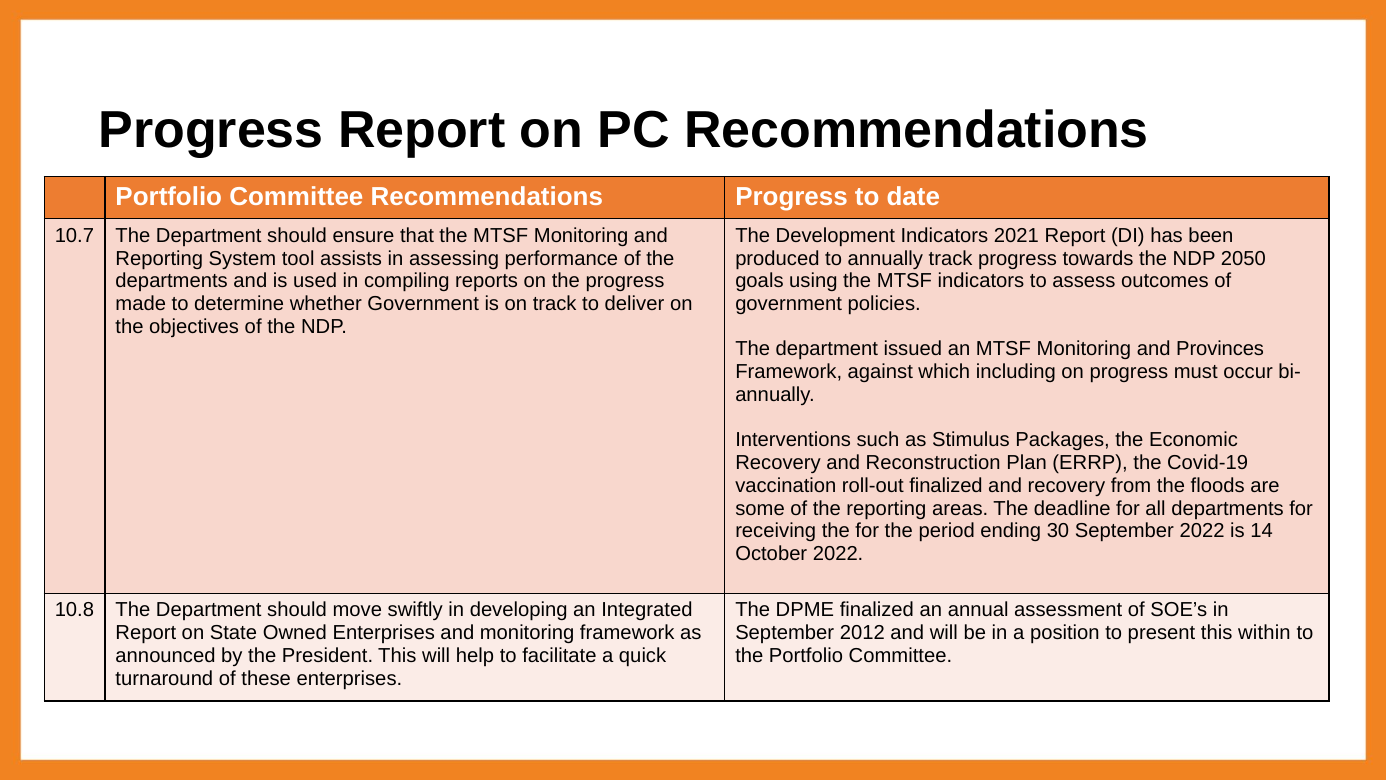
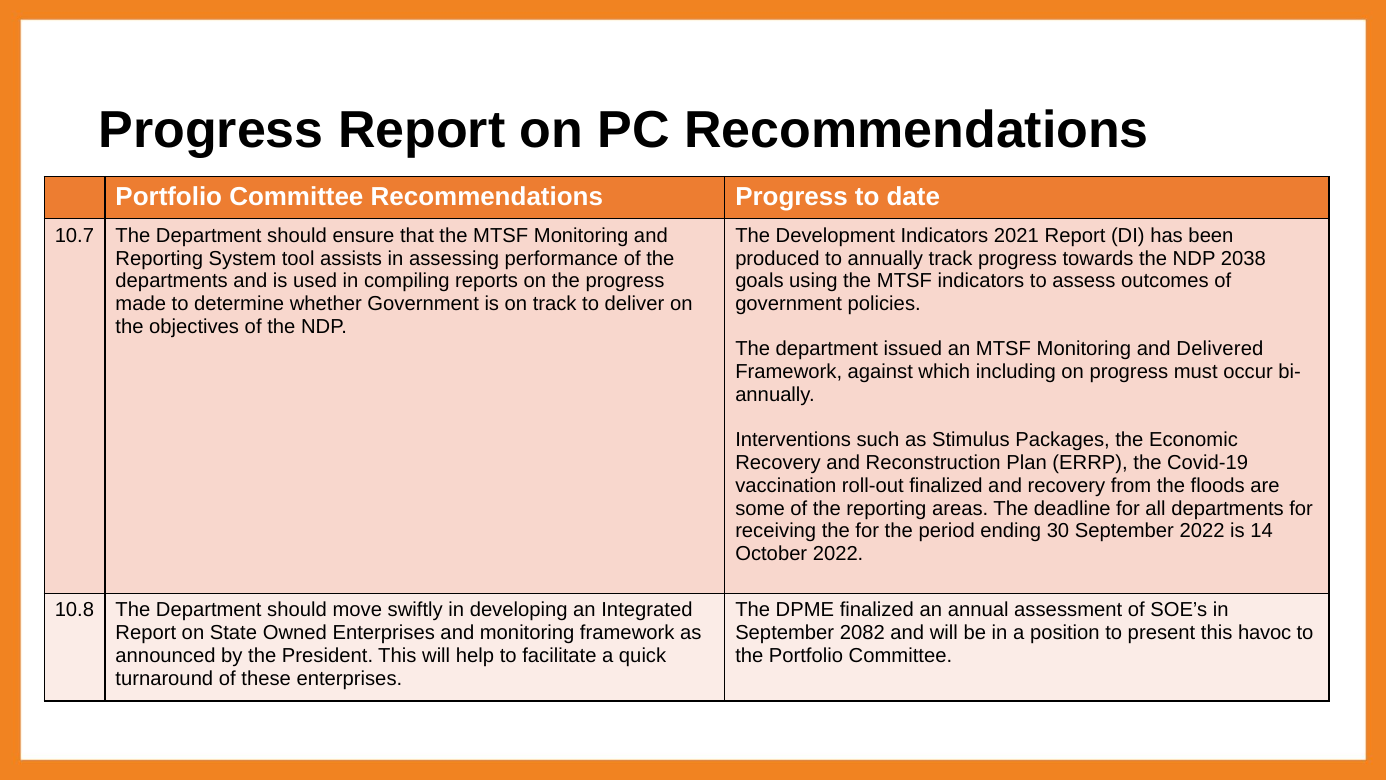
2050: 2050 -> 2038
Provinces: Provinces -> Delivered
2012: 2012 -> 2082
within: within -> havoc
